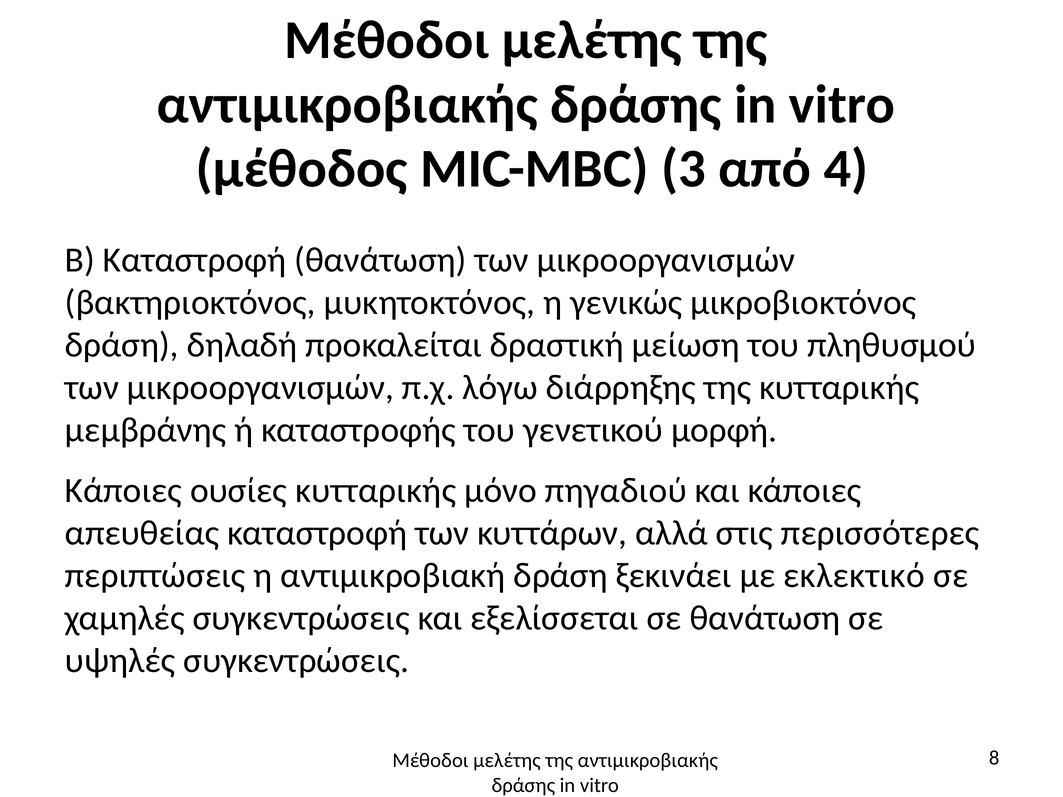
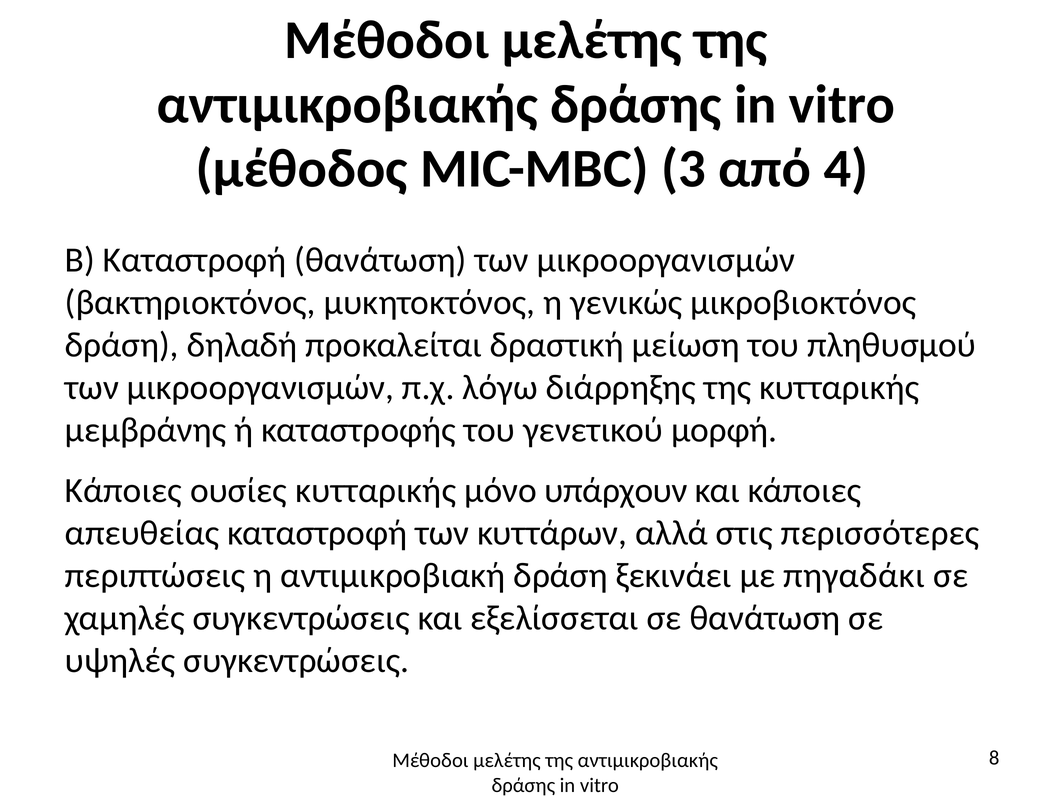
πηγαδιού: πηγαδιού -> υπάρχουν
εκλεκτικό: εκλεκτικό -> πηγαδάκι
